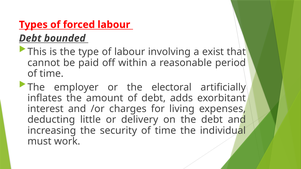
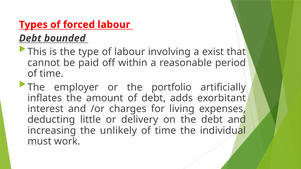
electoral: electoral -> portfolio
security: security -> unlikely
